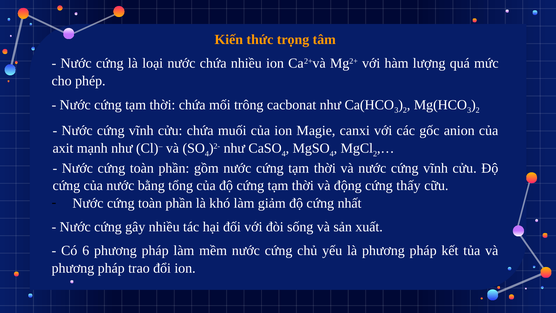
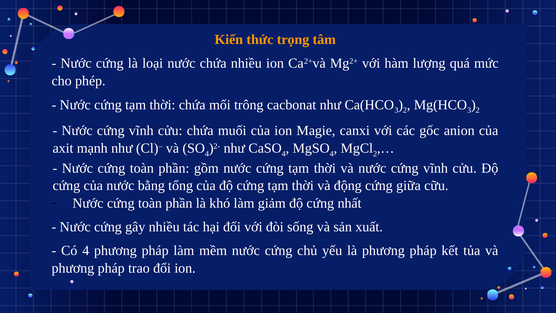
thấy: thấy -> giữa
Có 6: 6 -> 4
